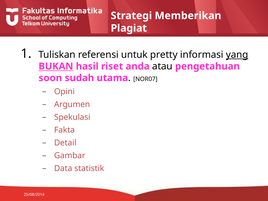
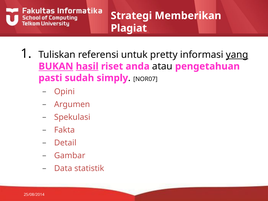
hasil underline: none -> present
soon: soon -> pasti
utama: utama -> simply
